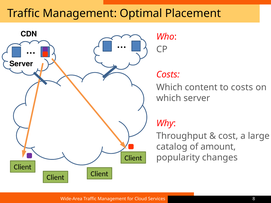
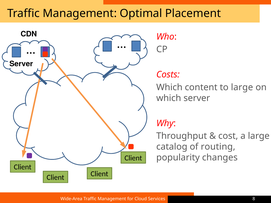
to costs: costs -> large
amount: amount -> routing
